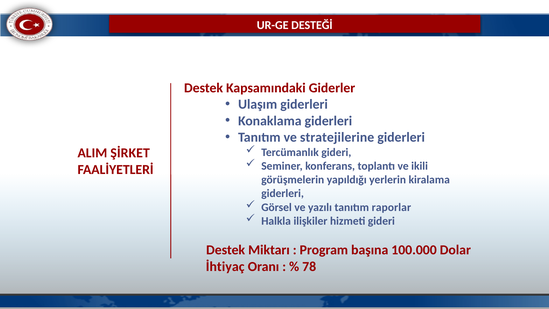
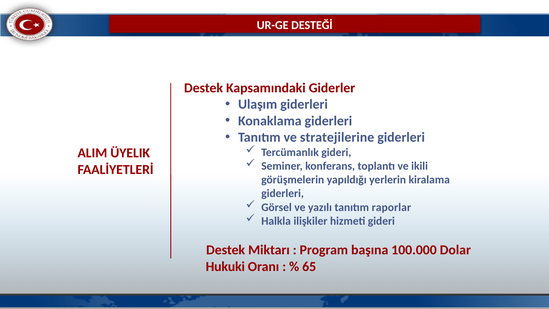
ŞİRKET: ŞİRKET -> ÜYELIK
İhtiyaç: İhtiyaç -> Hukuki
78: 78 -> 65
